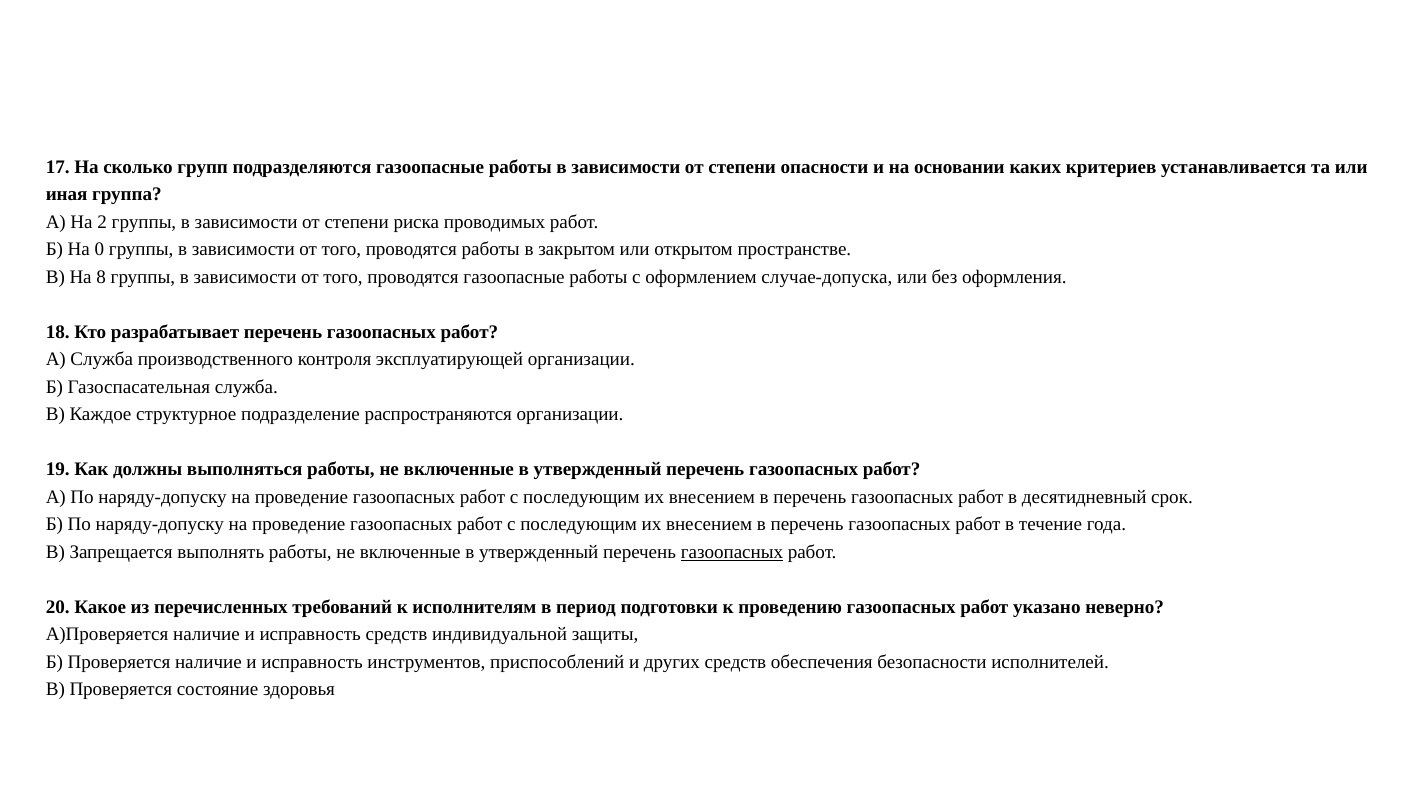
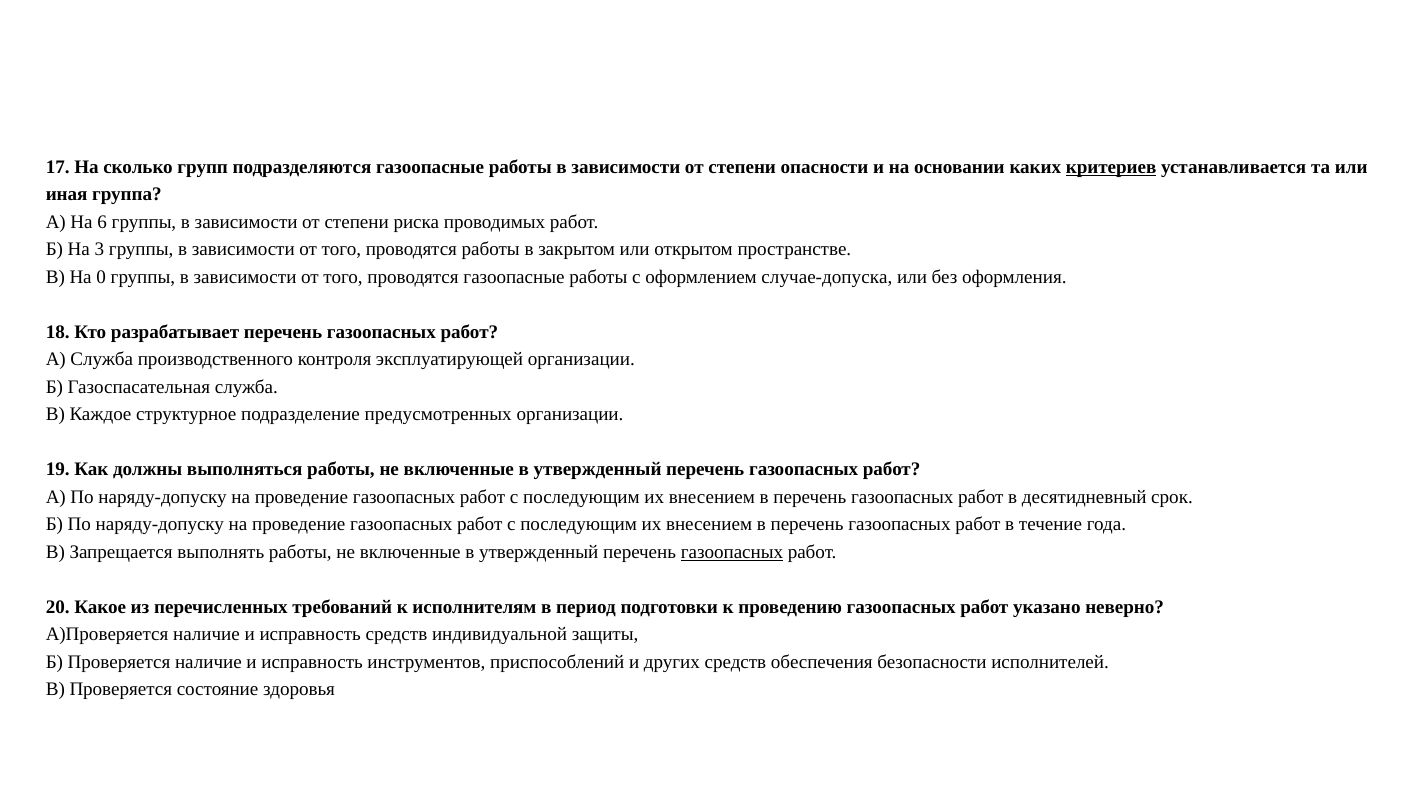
критериев underline: none -> present
2: 2 -> 6
0: 0 -> 3
8: 8 -> 0
распространяются: распространяются -> предусмотренных
